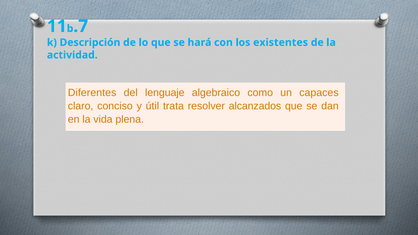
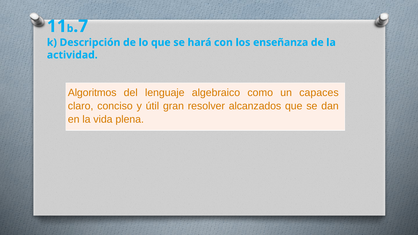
existentes: existentes -> enseñanza
Diferentes: Diferentes -> Algoritmos
trata: trata -> gran
